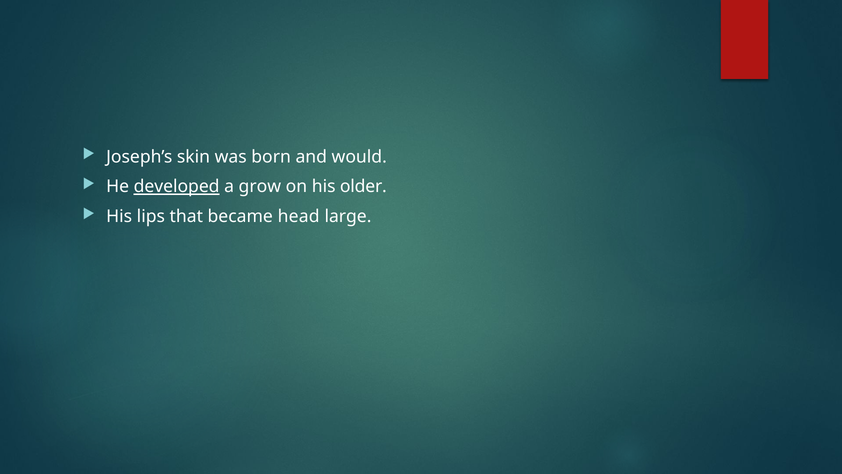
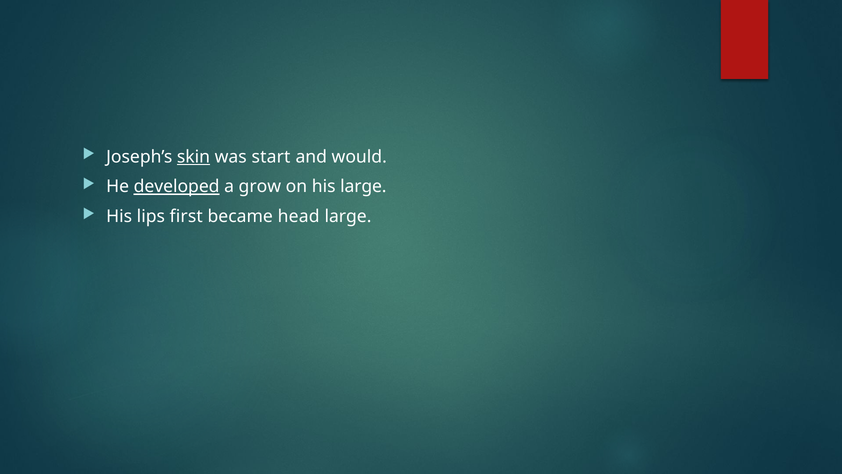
skin underline: none -> present
born: born -> start
his older: older -> large
that: that -> first
